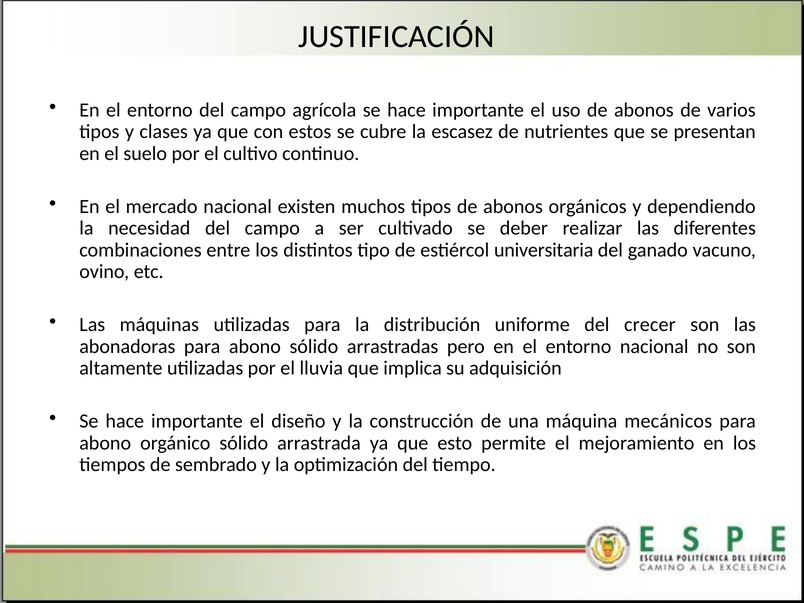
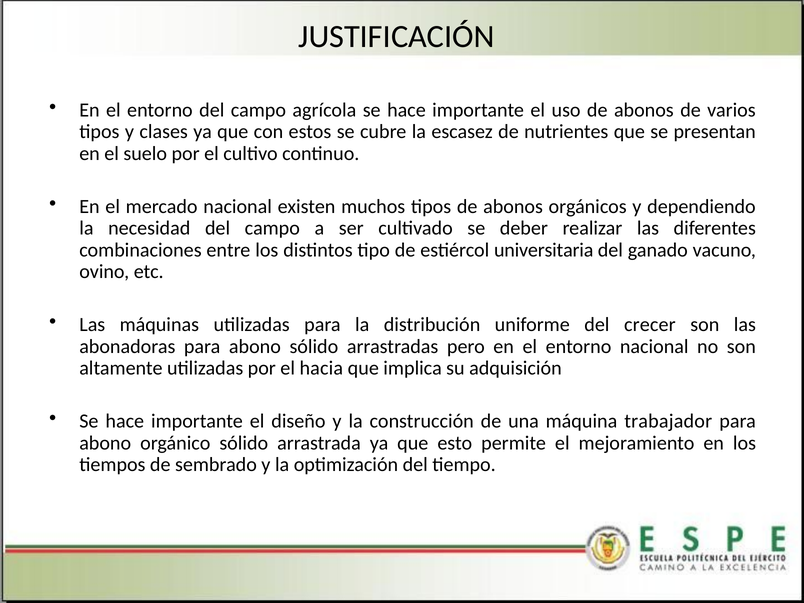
lluvia: lluvia -> hacia
mecánicos: mecánicos -> trabajador
